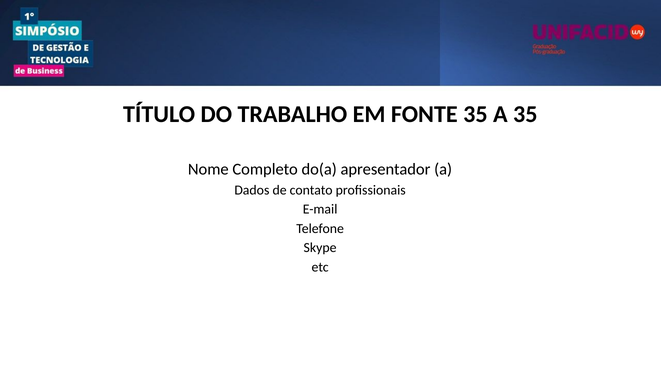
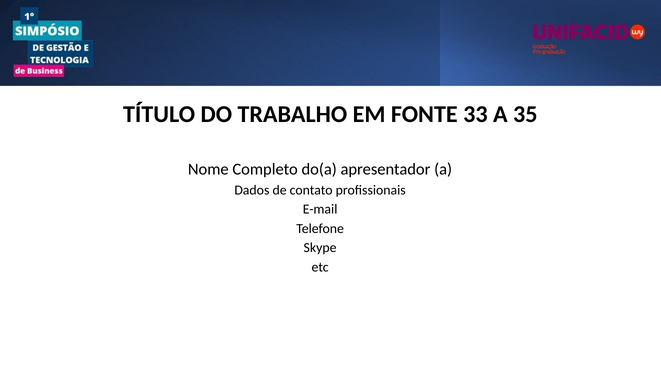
FONTE 35: 35 -> 33
